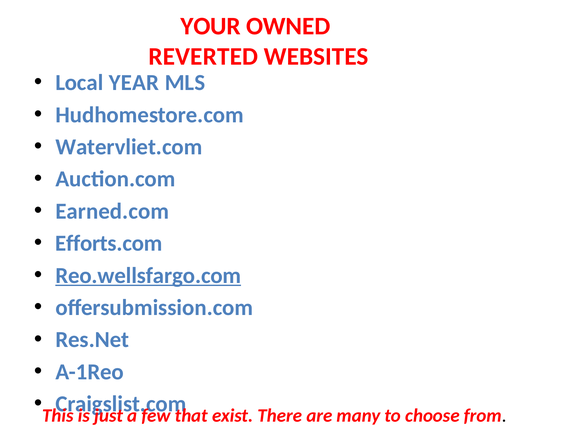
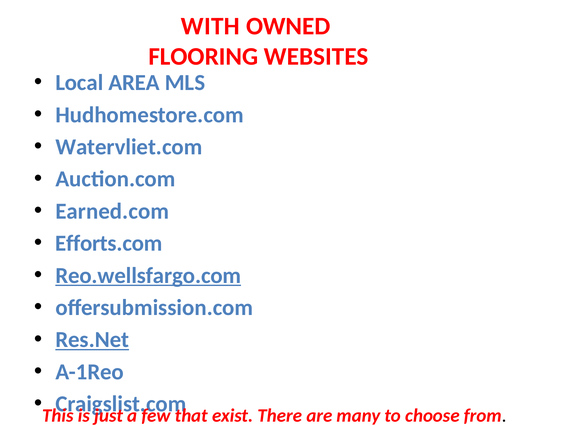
YOUR: YOUR -> WITH
REVERTED: REVERTED -> FLOORING
YEAR: YEAR -> AREA
Res.Net underline: none -> present
